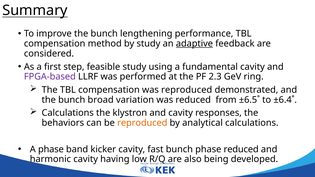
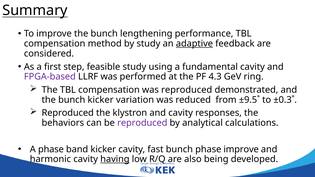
2.3: 2.3 -> 4.3
bunch broad: broad -> kicker
±6.5˚: ±6.5˚ -> ±9.5˚
±6.4˚: ±6.4˚ -> ±0.3˚
Calculations at (68, 113): Calculations -> Reproduced
reproduced at (142, 123) colour: orange -> purple
phase reduced: reduced -> improve
having underline: none -> present
